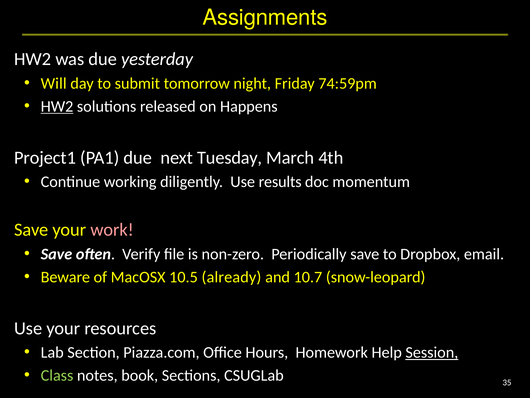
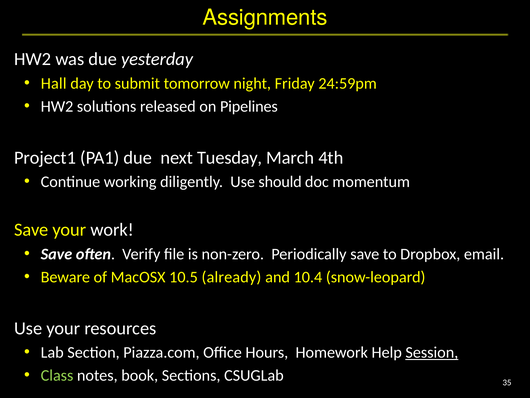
Will: Will -> Hall
74:59pm: 74:59pm -> 24:59pm
HW2 at (57, 106) underline: present -> none
Happens: Happens -> Pipelines
results: results -> should
work colour: pink -> white
10.7: 10.7 -> 10.4
